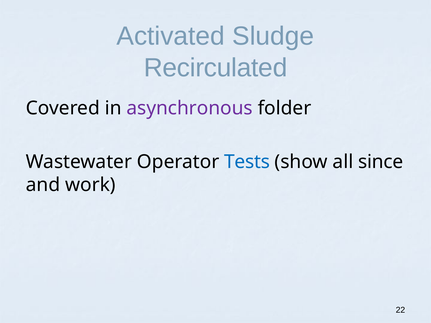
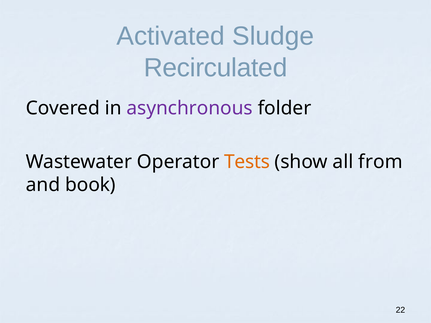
Tests colour: blue -> orange
since: since -> from
work: work -> book
